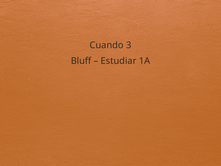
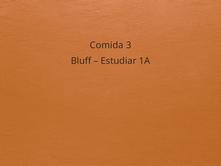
Cuando: Cuando -> Comida
